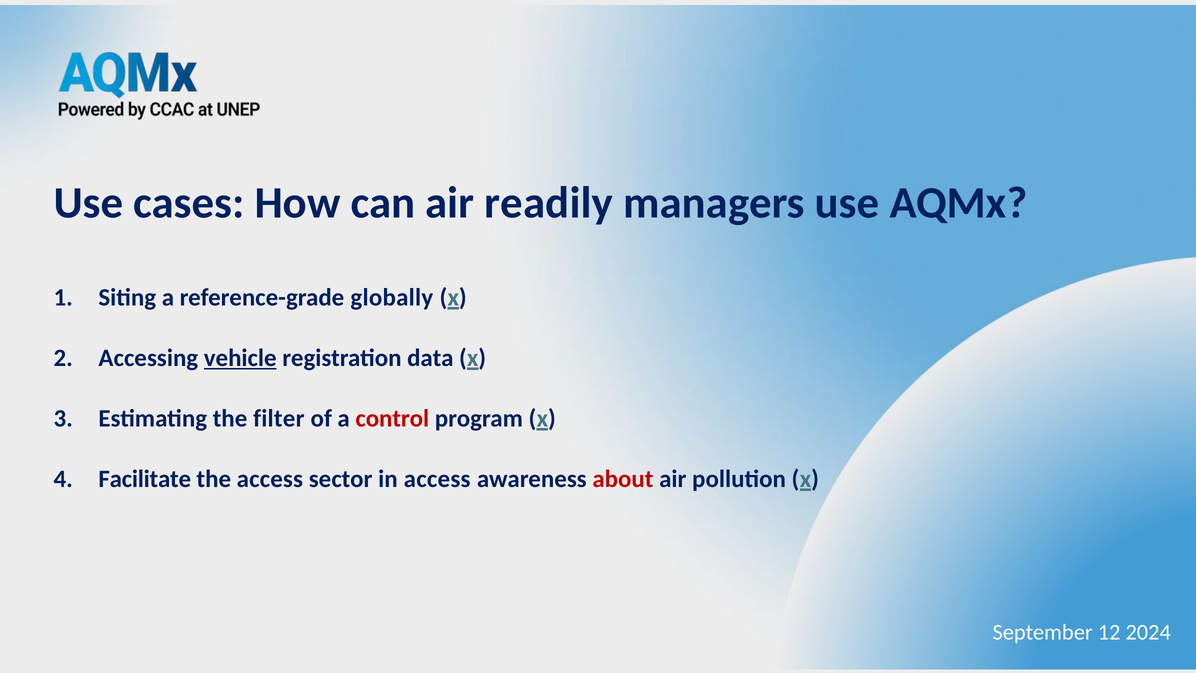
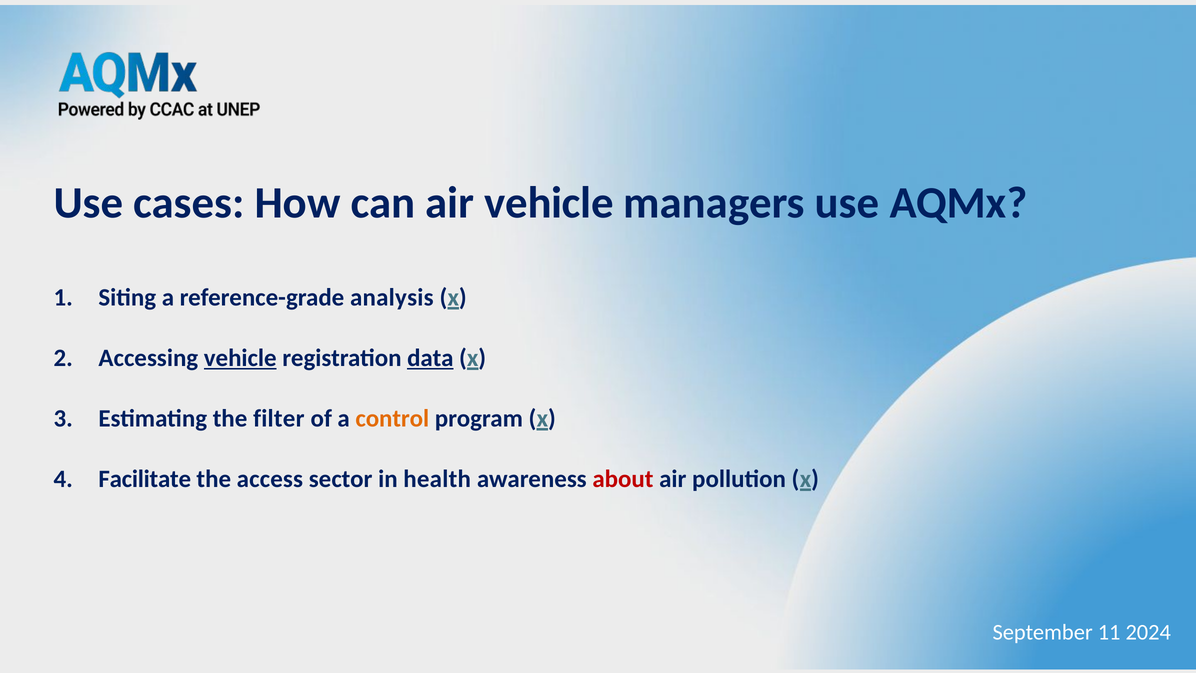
air readily: readily -> vehicle
globally: globally -> analysis
data underline: none -> present
control colour: red -> orange
in access: access -> health
12: 12 -> 11
